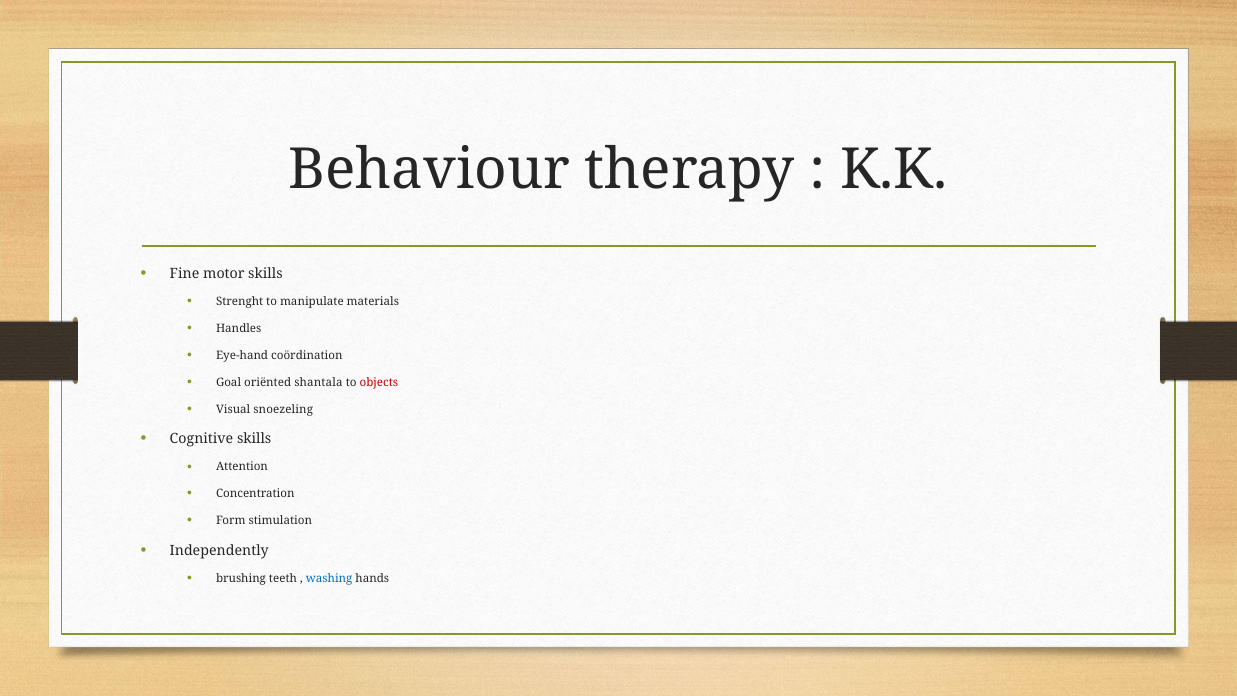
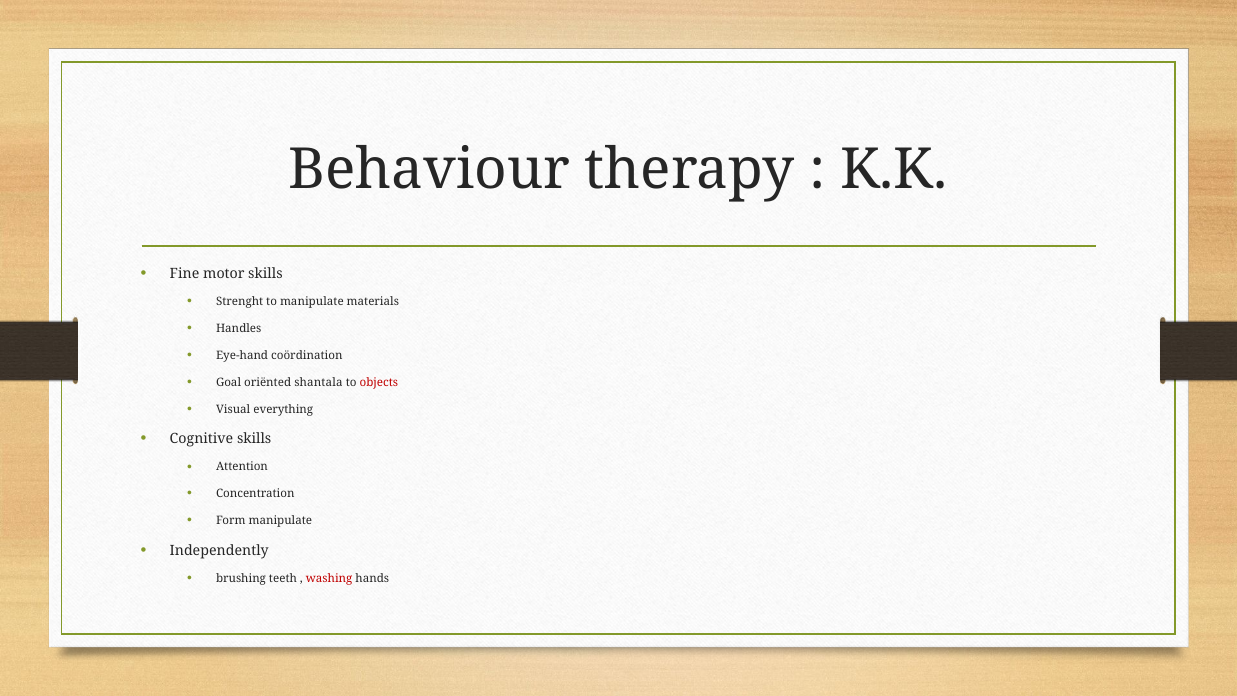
snoezeling: snoezeling -> everything
Form stimulation: stimulation -> manipulate
washing colour: blue -> red
